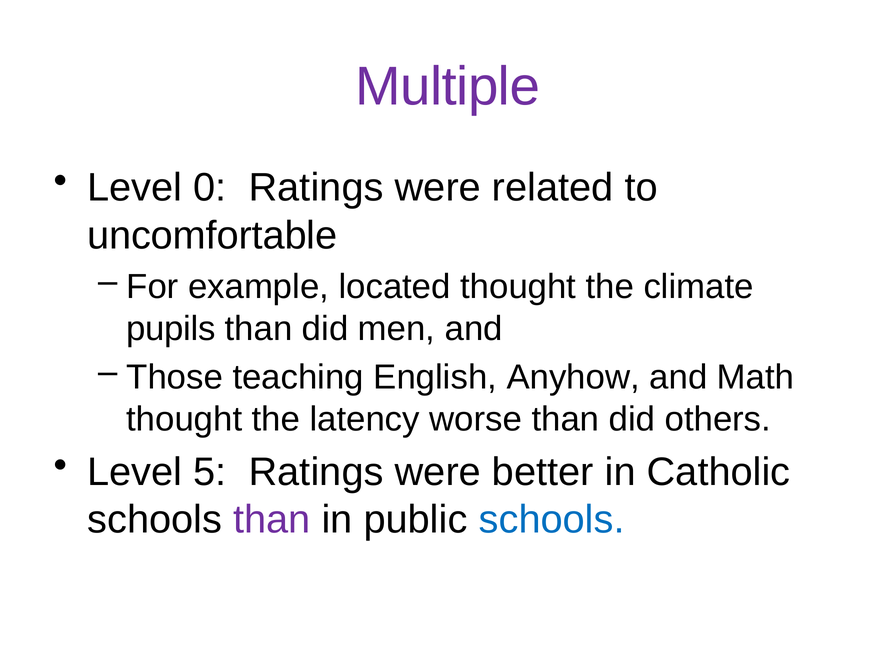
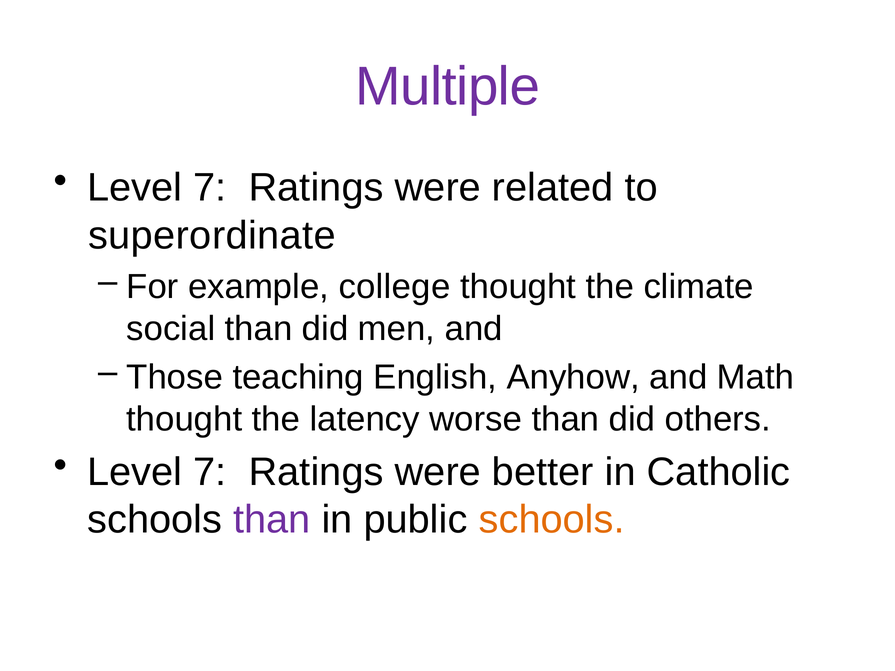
0 at (210, 188): 0 -> 7
uncomfortable: uncomfortable -> superordinate
located: located -> college
pupils: pupils -> social
5 at (210, 472): 5 -> 7
schools at (552, 520) colour: blue -> orange
